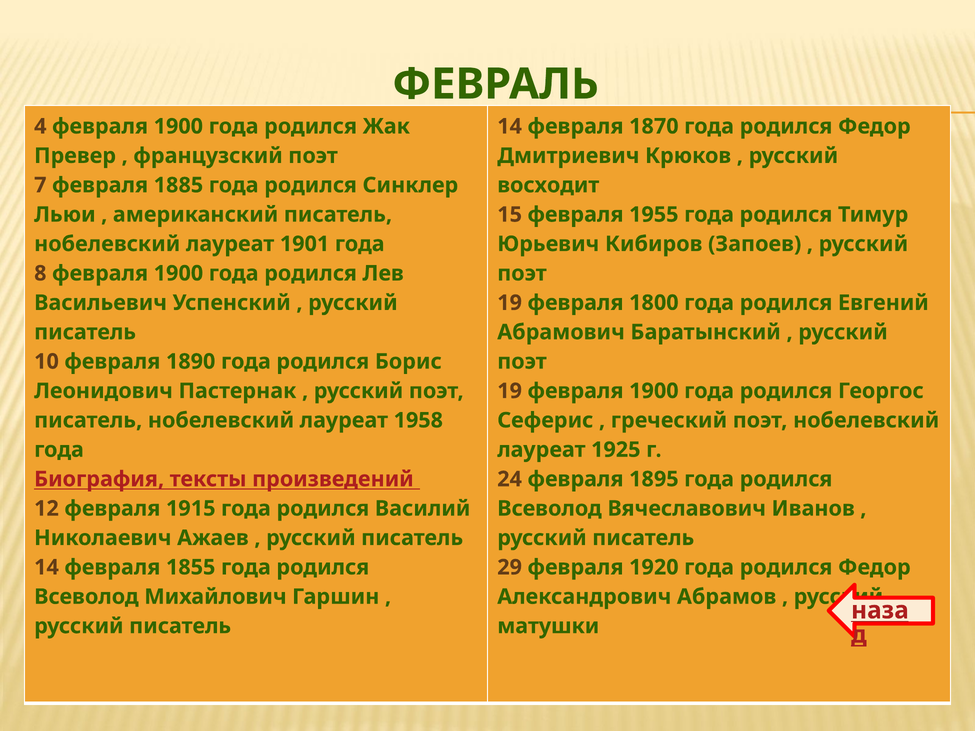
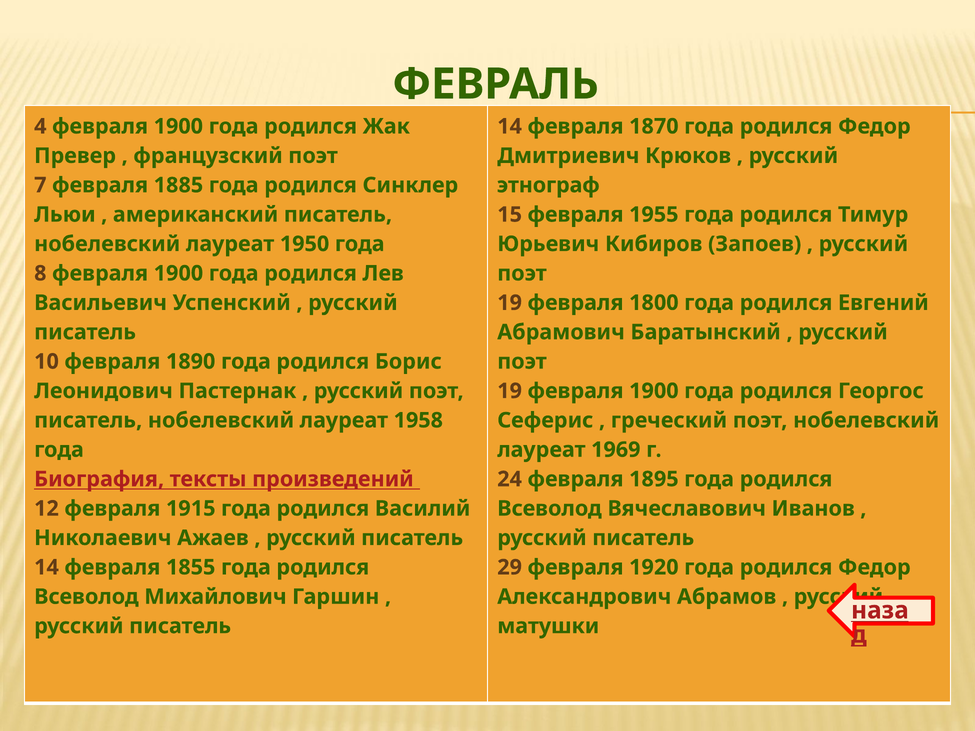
восходит: восходит -> этнограф
1901: 1901 -> 1950
1925: 1925 -> 1969
